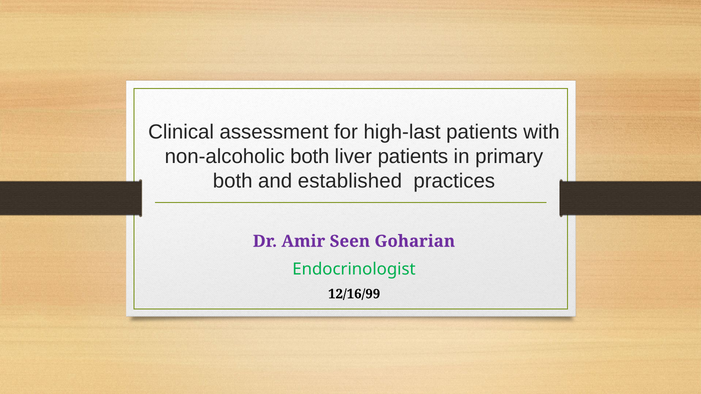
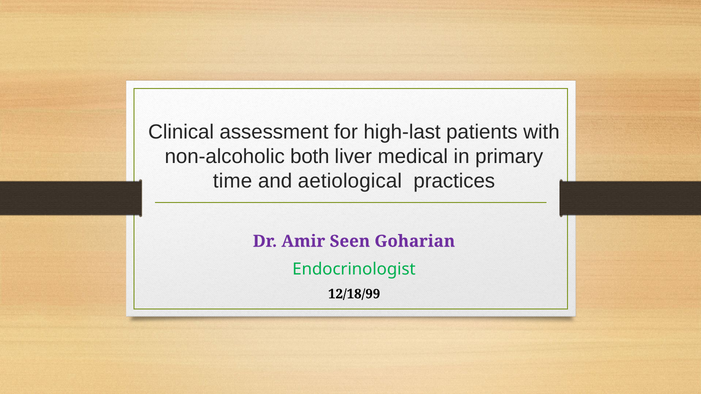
liver patients: patients -> medical
both at (233, 181): both -> time
established: established -> aetiological
12/16/99: 12/16/99 -> 12/18/99
